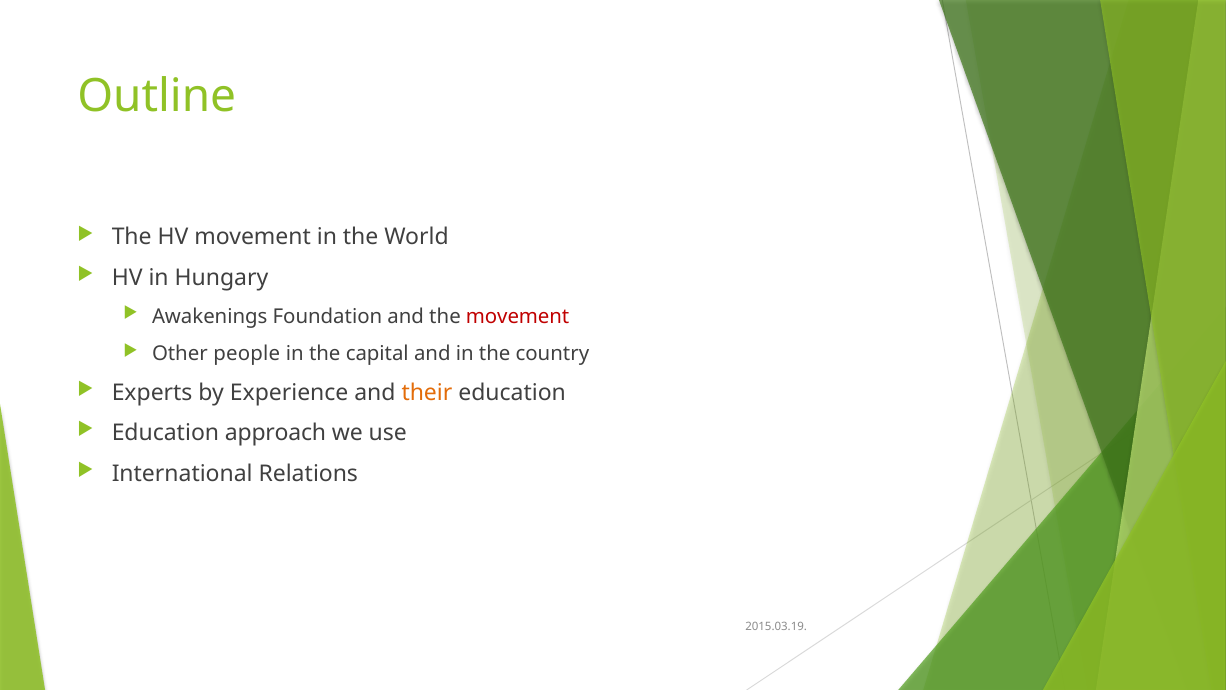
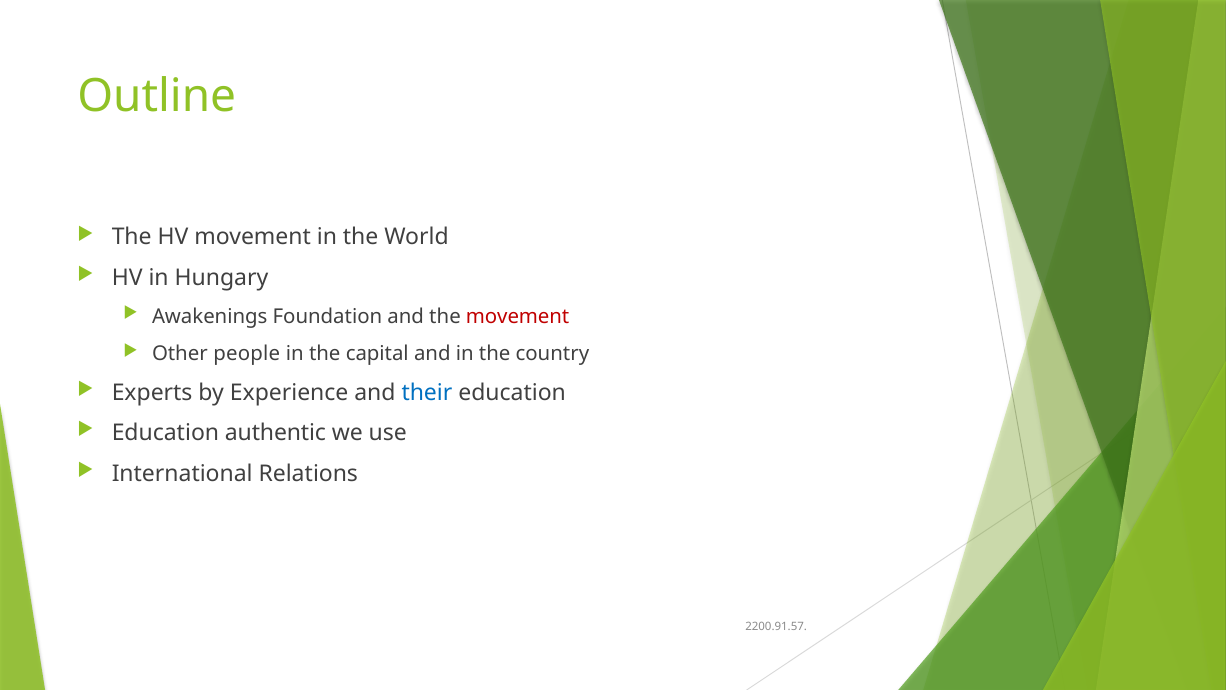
their colour: orange -> blue
approach: approach -> authentic
2015.03.19: 2015.03.19 -> 2200.91.57
